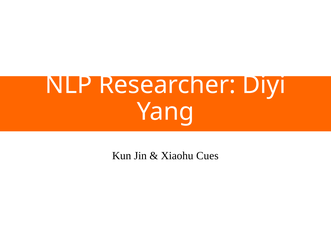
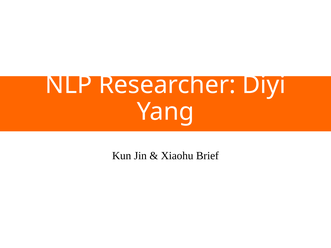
Cues: Cues -> Brief
